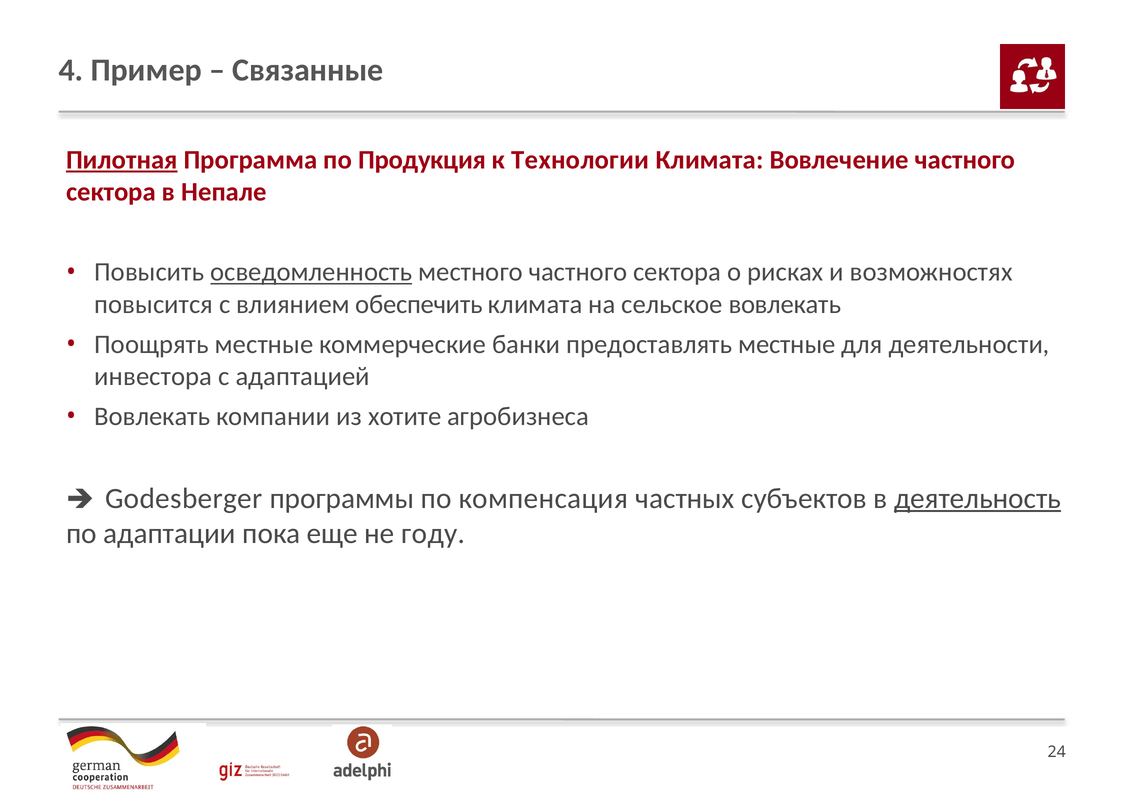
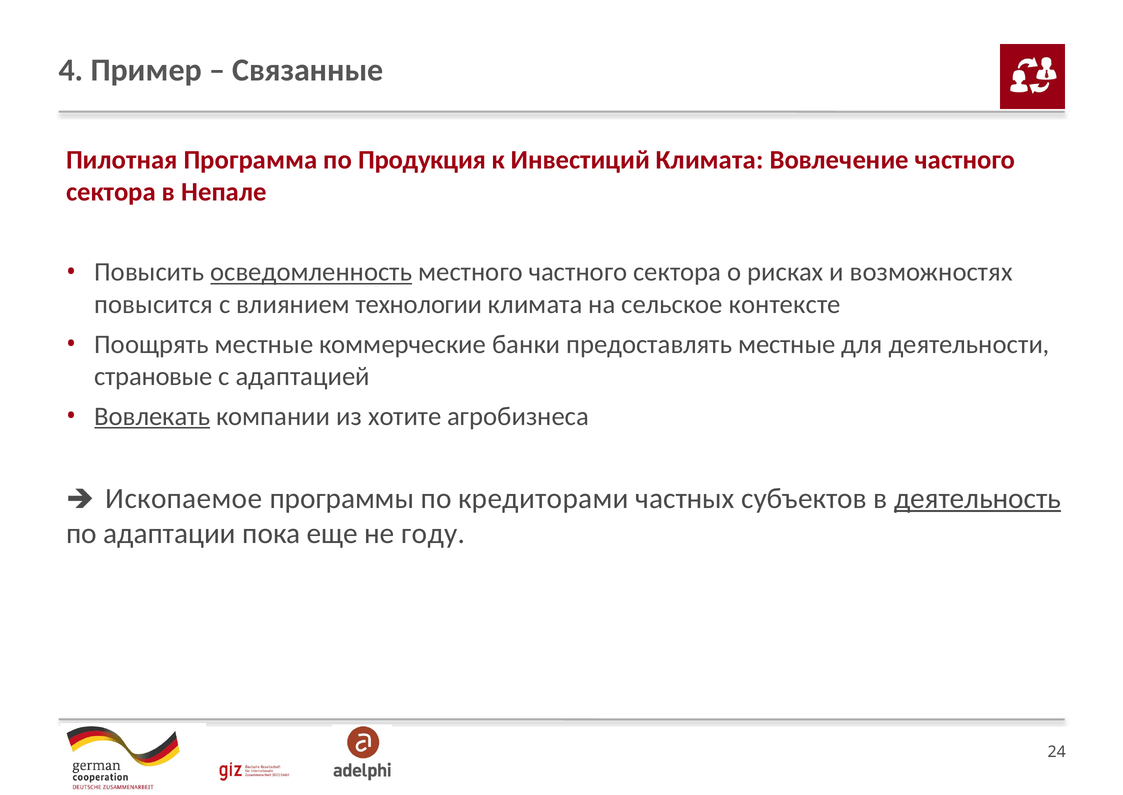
Пилотная underline: present -> none
Технологии: Технологии -> Инвестиций
обеспечить: обеспечить -> технологии
сельское вовлекать: вовлекать -> контексте
инвестора: инвестора -> страновые
Вовлекать at (152, 416) underline: none -> present
Godesberger: Godesberger -> Ископаемое
компенсация: компенсация -> кредиторами
